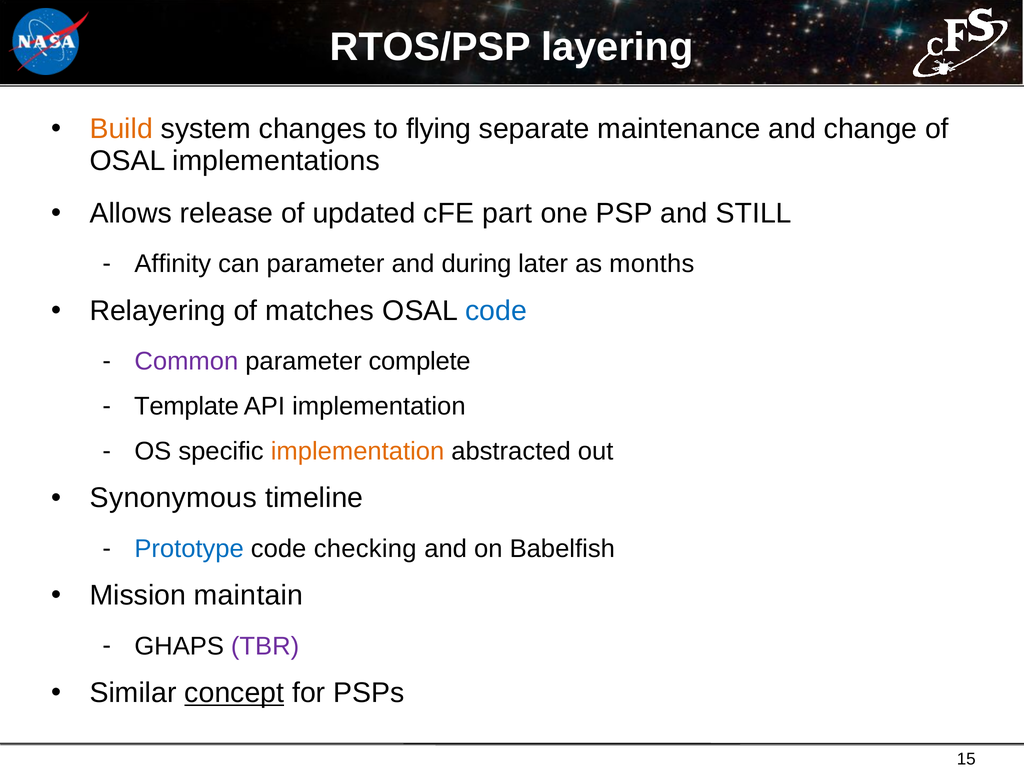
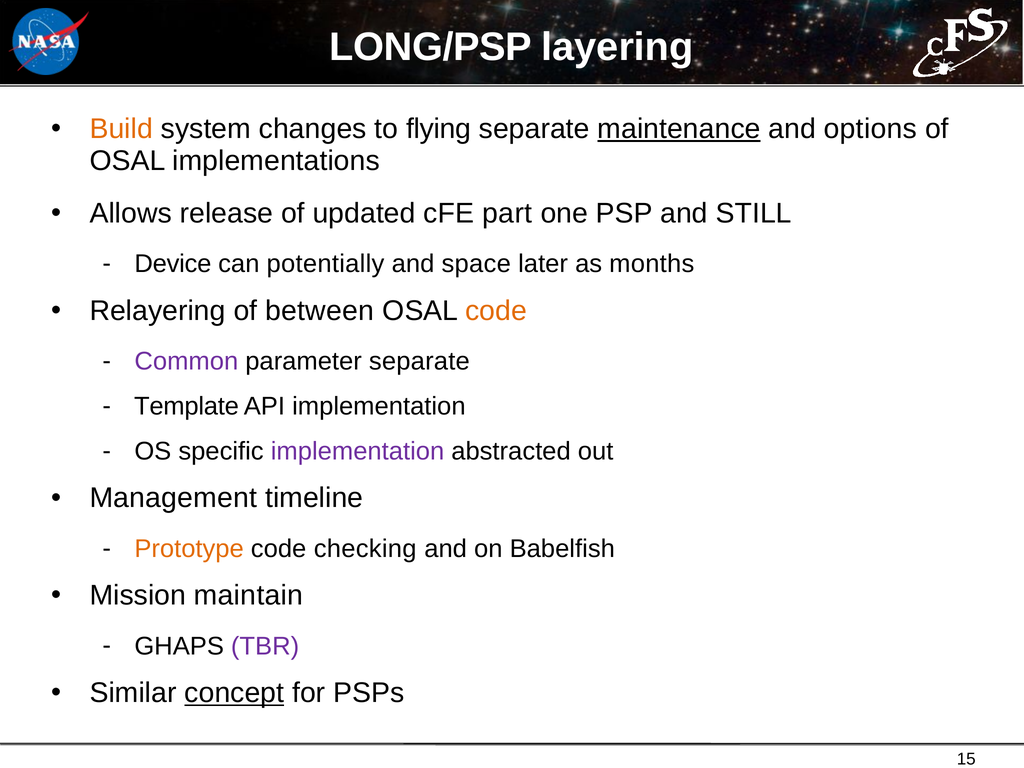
RTOS/PSP: RTOS/PSP -> LONG/PSP
maintenance underline: none -> present
change: change -> options
Affinity: Affinity -> Device
can parameter: parameter -> potentially
during: during -> space
matches: matches -> between
code at (496, 311) colour: blue -> orange
parameter complete: complete -> separate
implementation at (358, 451) colour: orange -> purple
Synonymous: Synonymous -> Management
Prototype colour: blue -> orange
